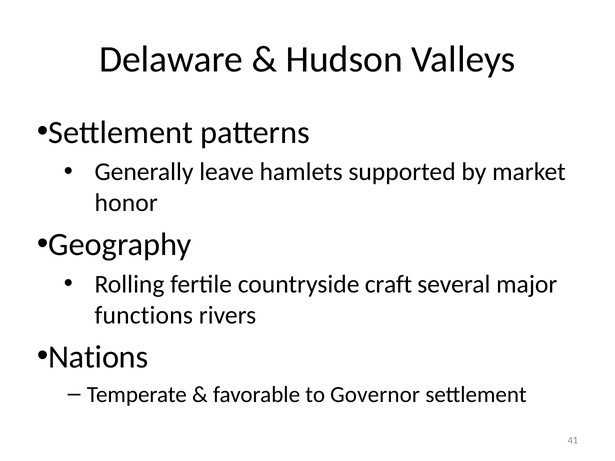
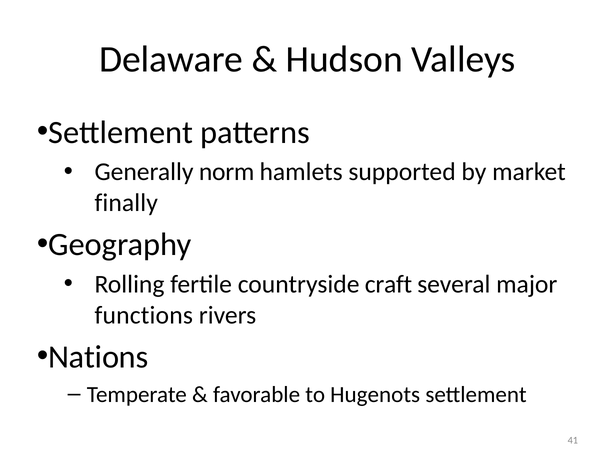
leave: leave -> norm
honor: honor -> finally
Governor: Governor -> Hugenots
